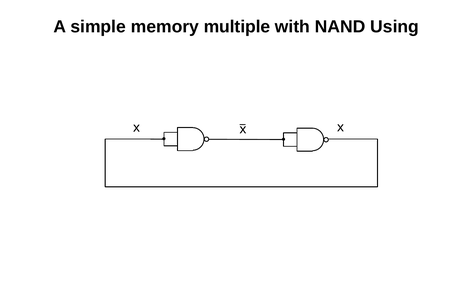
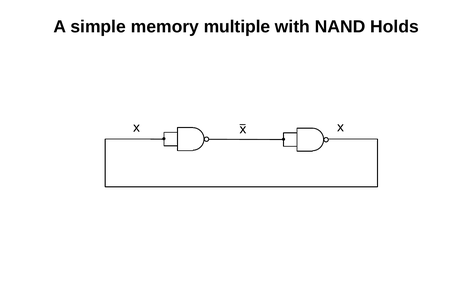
Using: Using -> Holds
